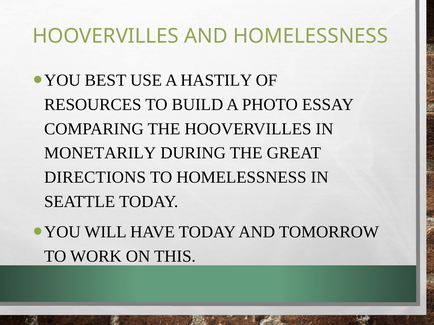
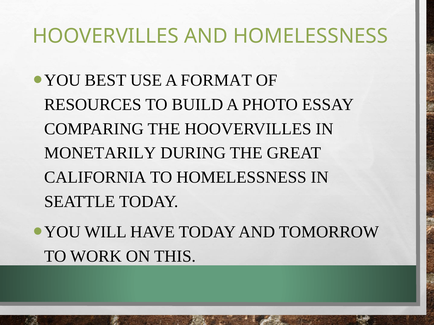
HASTILY: HASTILY -> FORMAT
DIRECTIONS: DIRECTIONS -> CALIFORNIA
